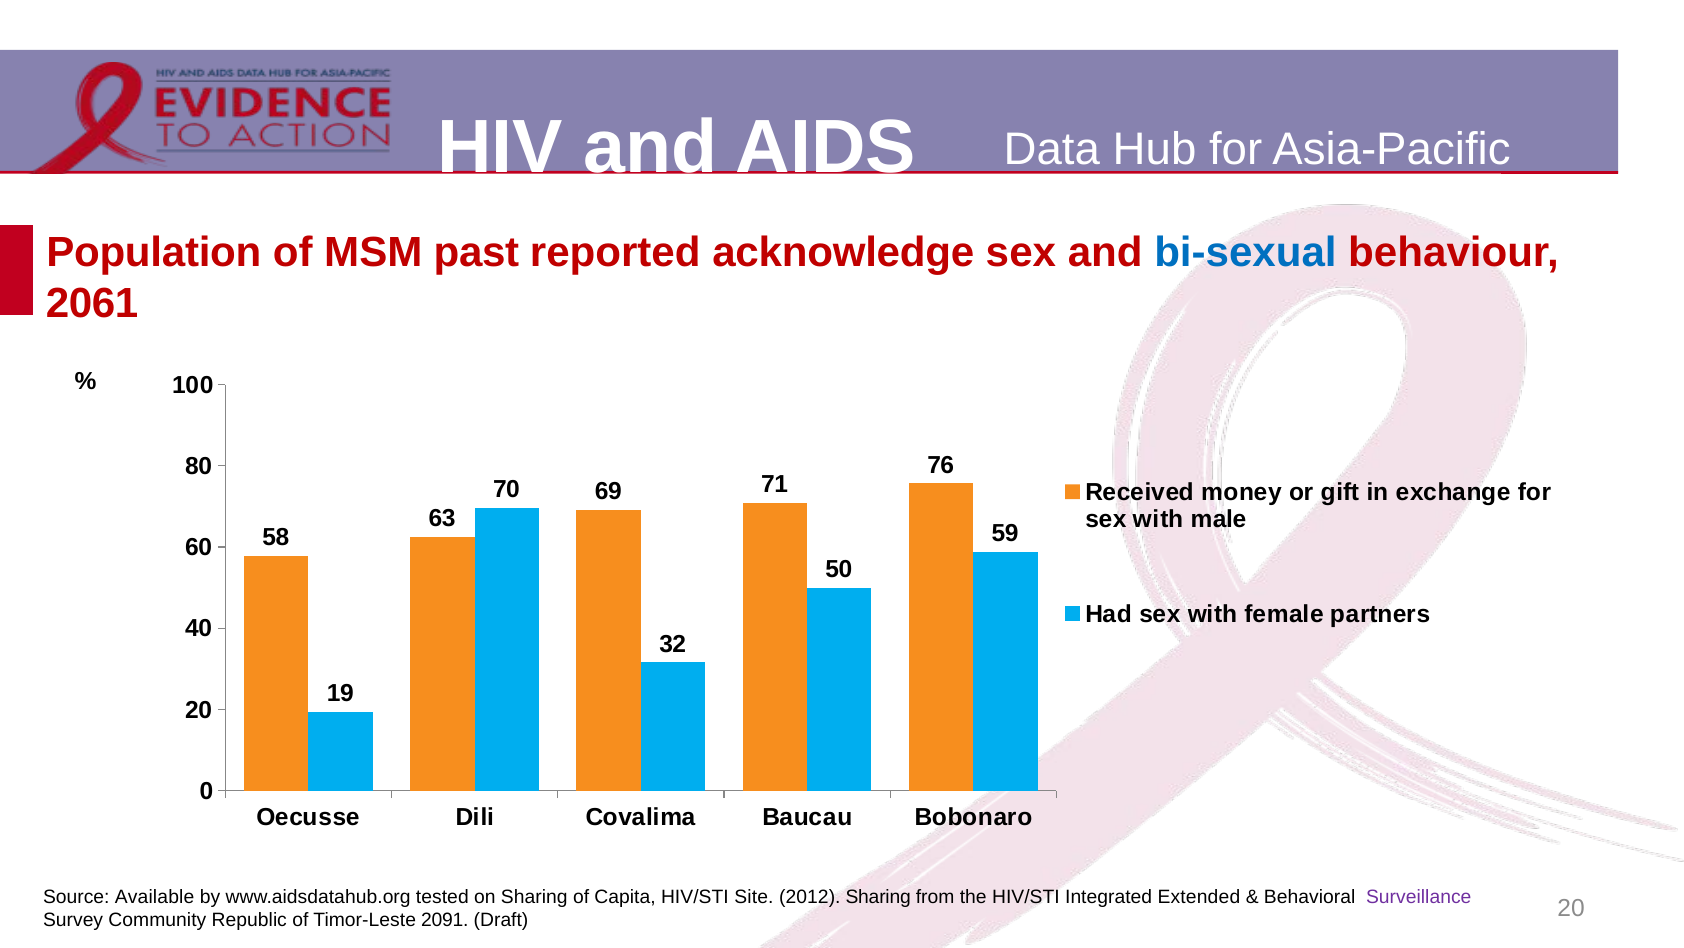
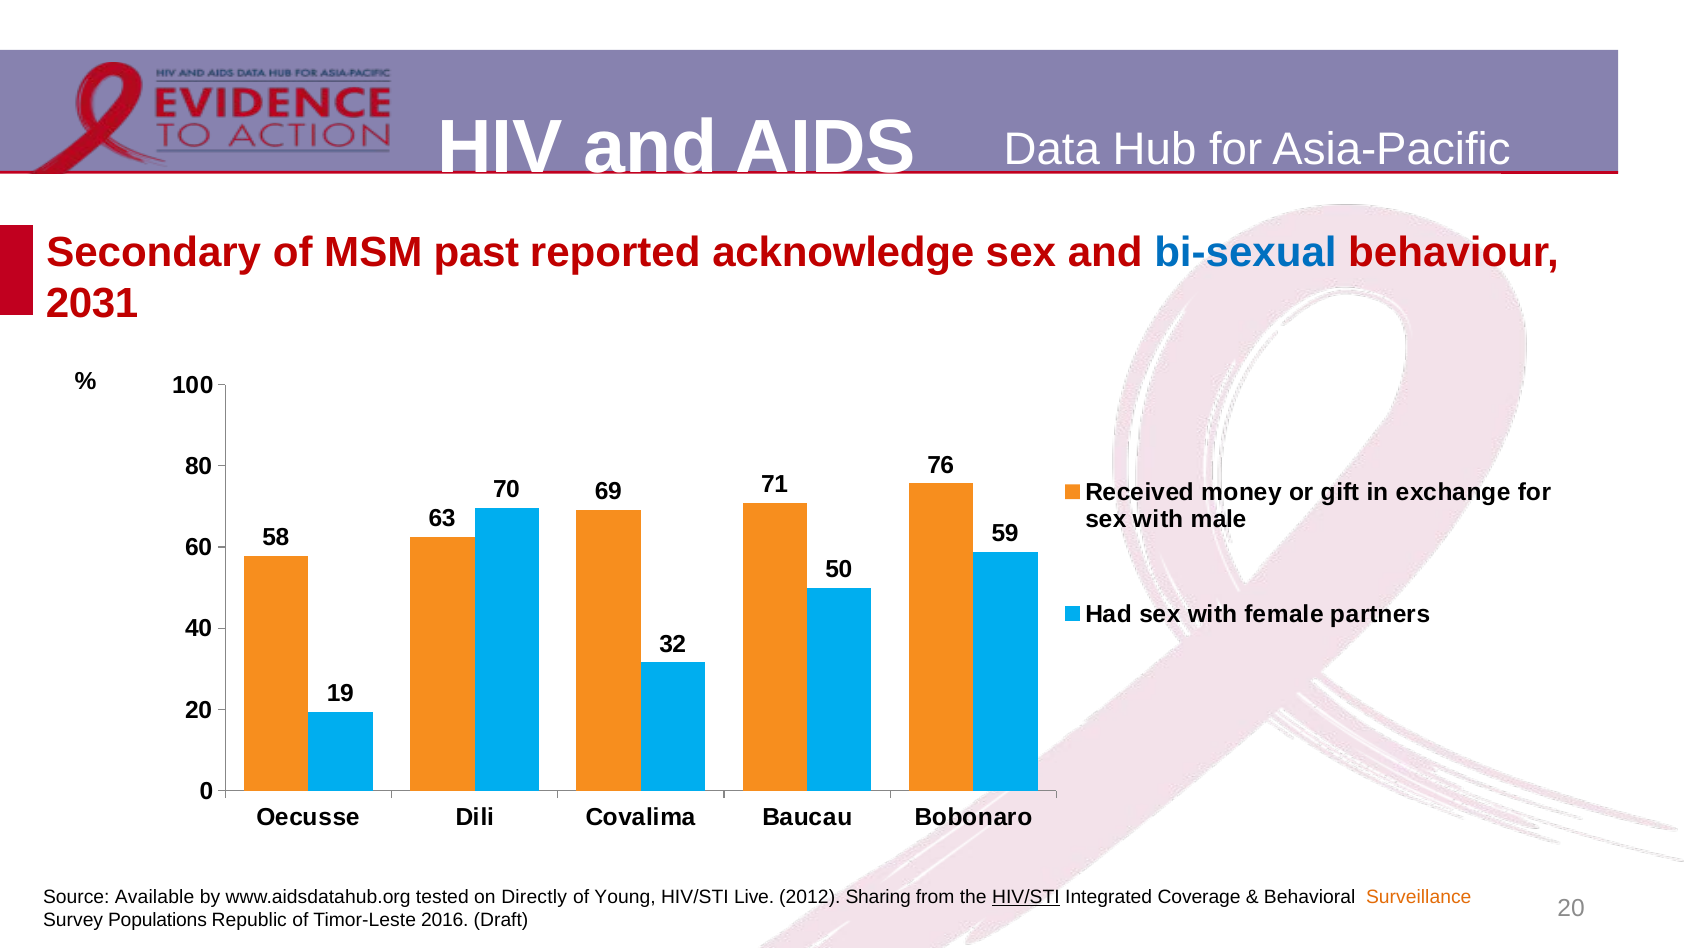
Population: Population -> Secondary
2061: 2061 -> 2031
on Sharing: Sharing -> Directly
Capita: Capita -> Young
Site: Site -> Live
HIV/STI at (1026, 897) underline: none -> present
Extended: Extended -> Coverage
Surveillance colour: purple -> orange
Community: Community -> Populations
2091: 2091 -> 2016
